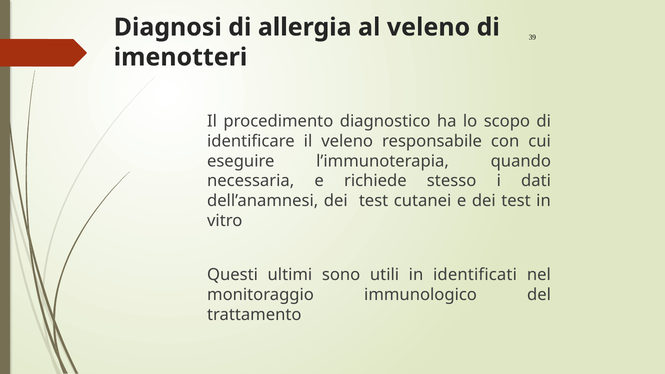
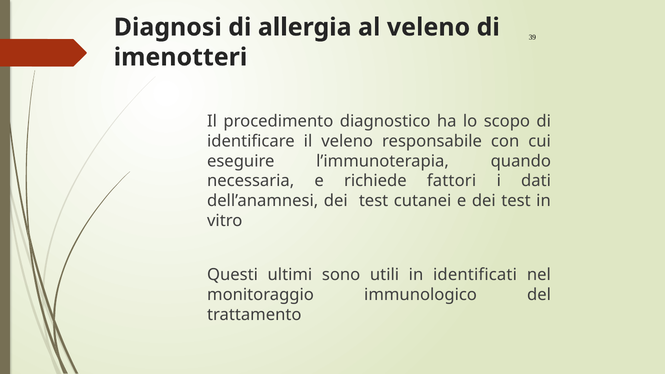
stesso: stesso -> fattori
